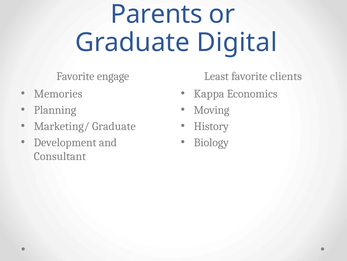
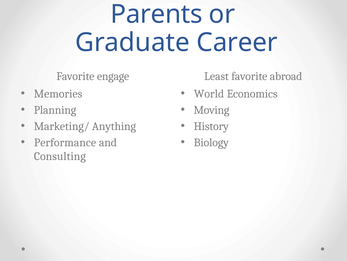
Digital: Digital -> Career
clients: clients -> abroad
Kappa: Kappa -> World
Marketing/ Graduate: Graduate -> Anything
Development: Development -> Performance
Consultant: Consultant -> Consulting
